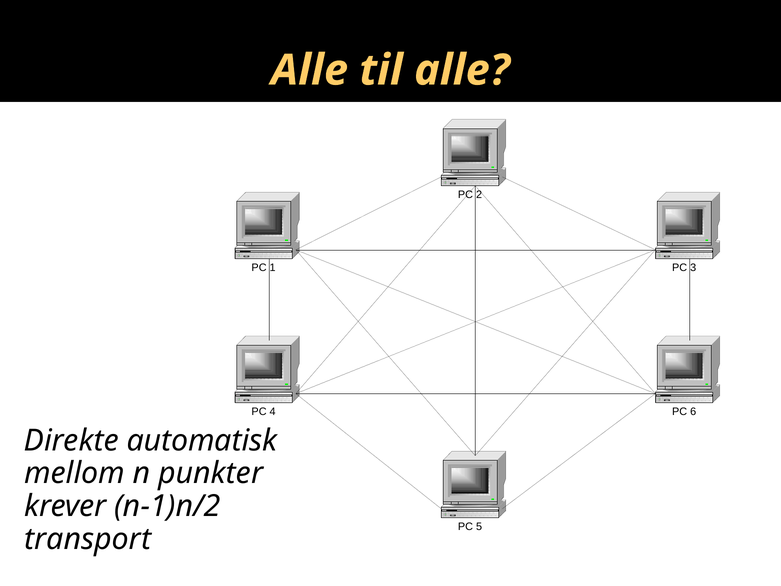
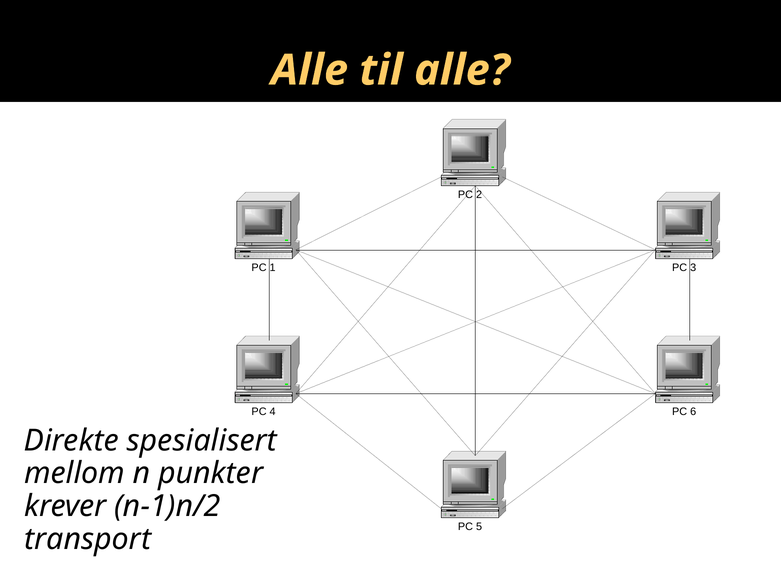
automatisk: automatisk -> spesialisert
